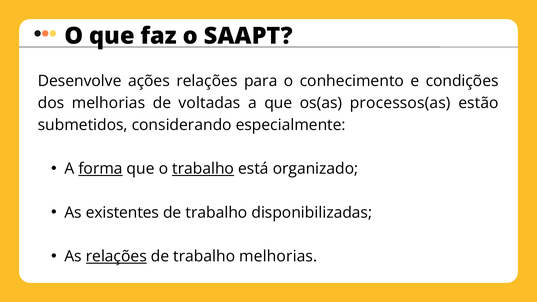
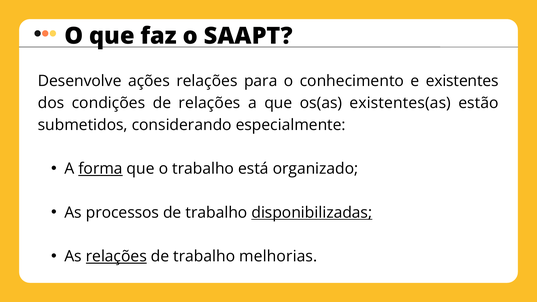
condições: condições -> existentes
dos melhorias: melhorias -> condições
de voltadas: voltadas -> relações
processos(as: processos(as -> existentes(as
trabalho at (203, 169) underline: present -> none
existentes: existentes -> processos
disponibilizadas underline: none -> present
